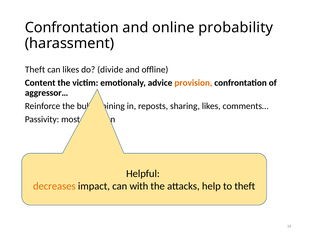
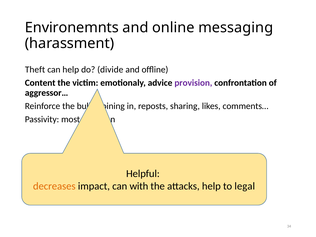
Confrontation at (72, 28): Confrontation -> Environemnts
probability: probability -> messaging
can likes: likes -> help
provision colour: orange -> purple
to theft: theft -> legal
